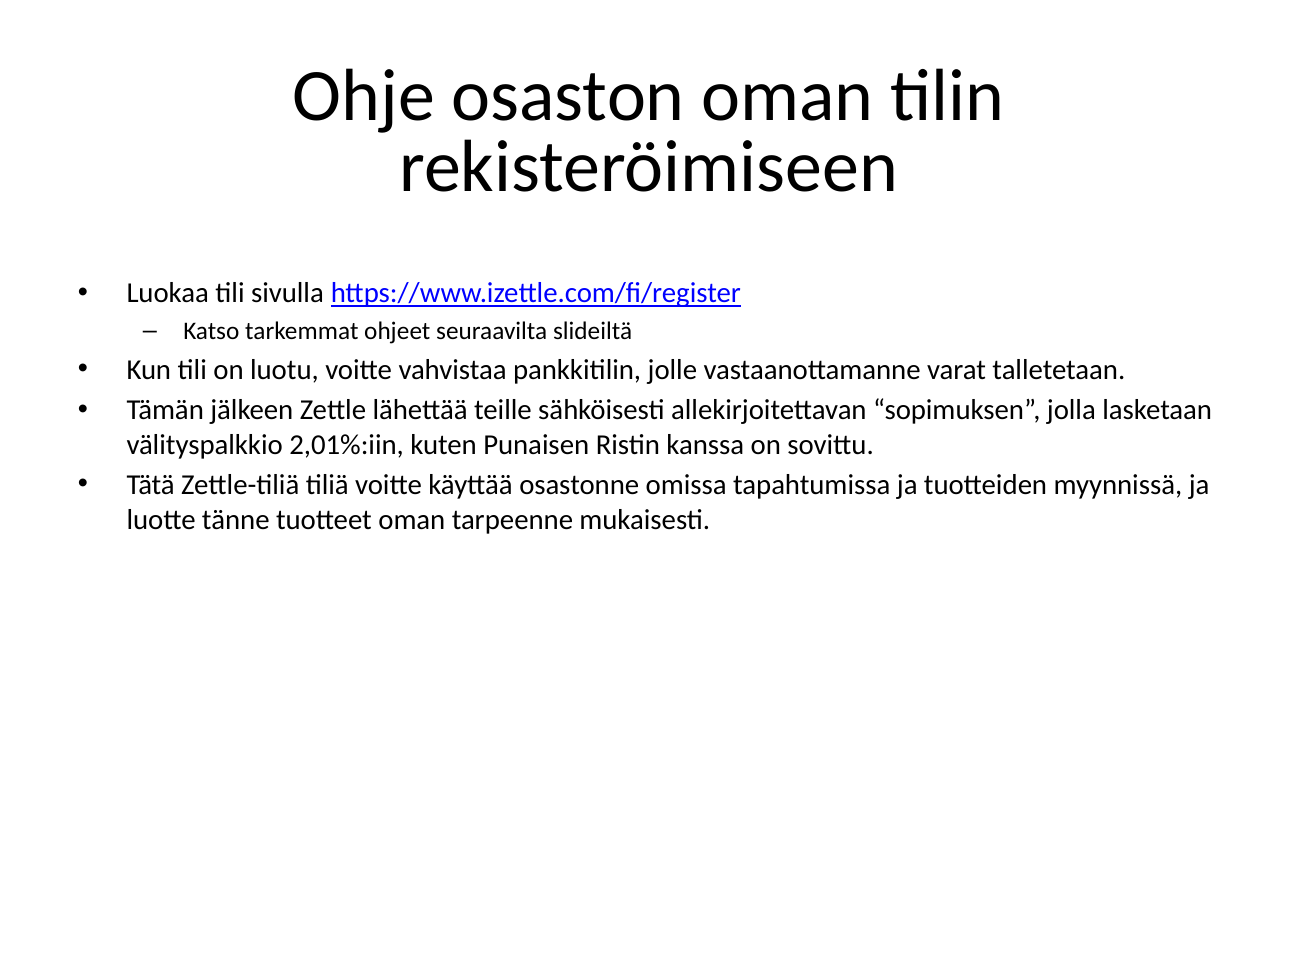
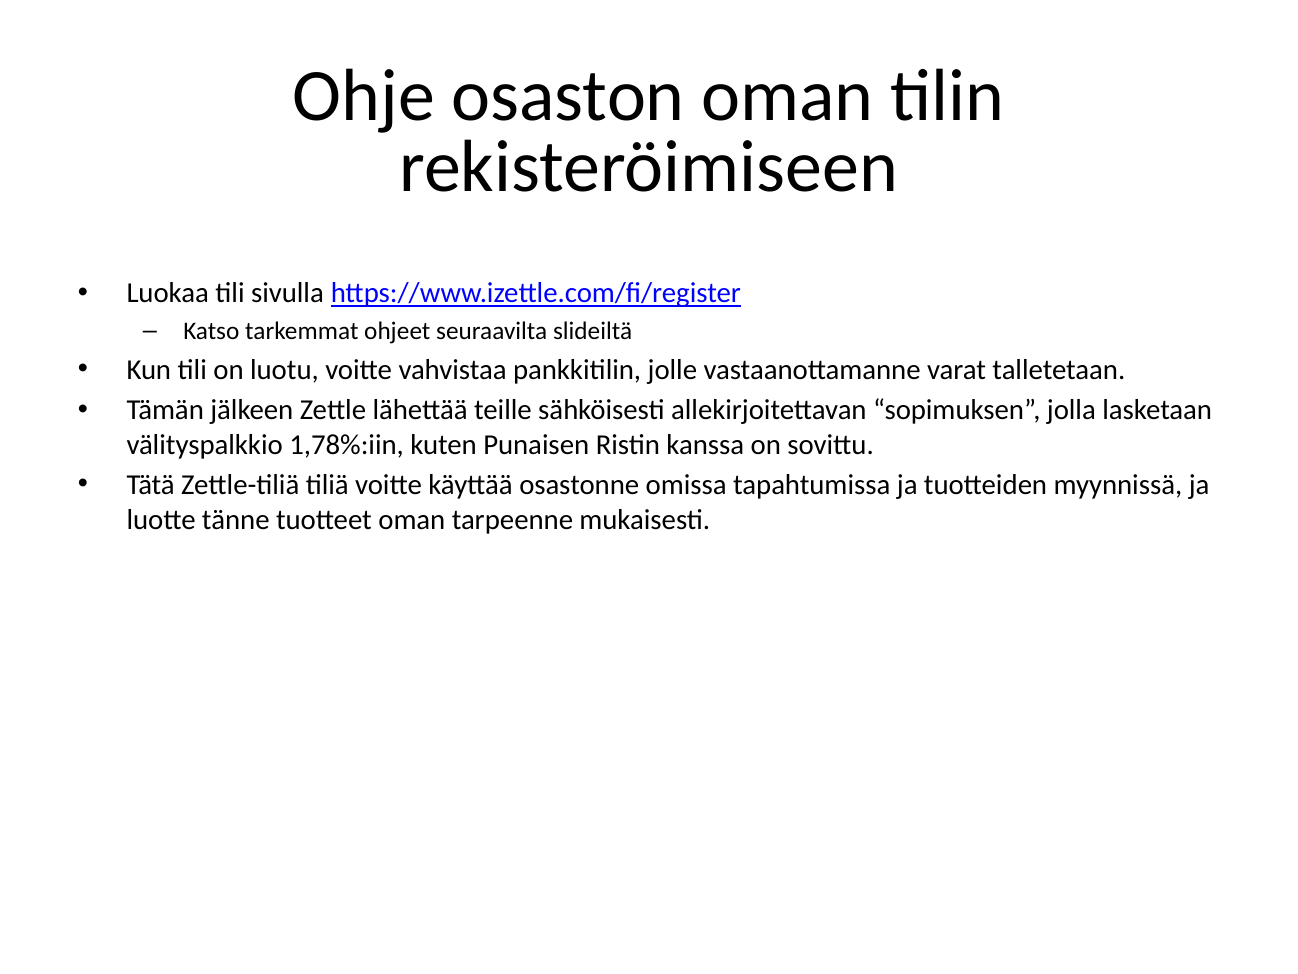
2,01%:iin: 2,01%:iin -> 1,78%:iin
